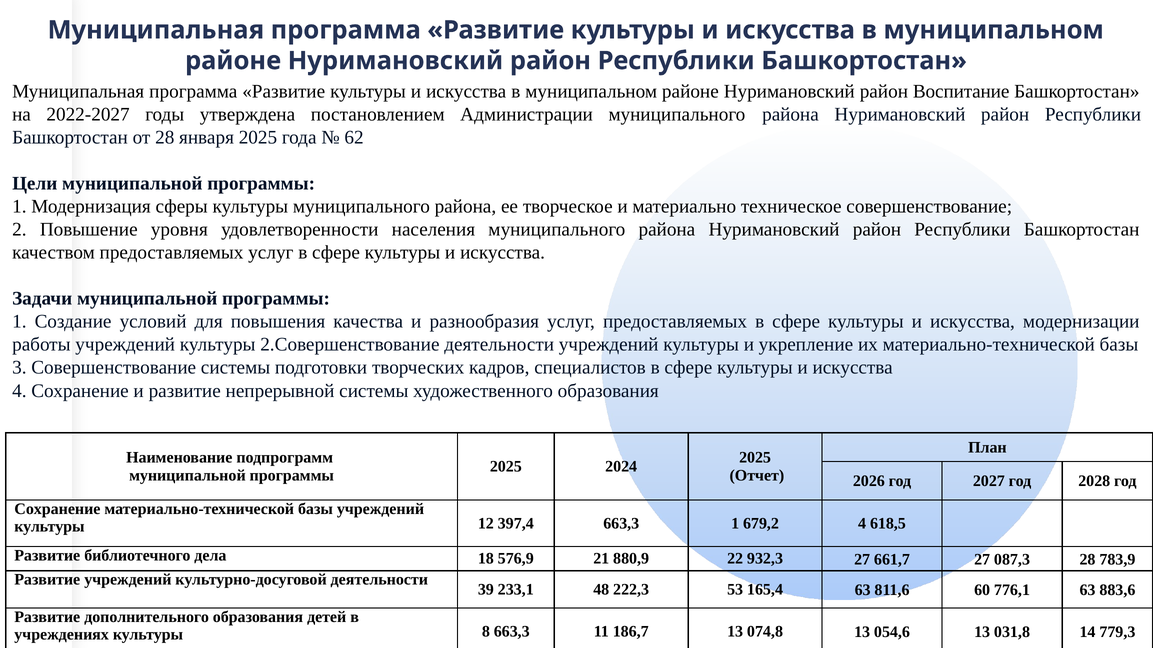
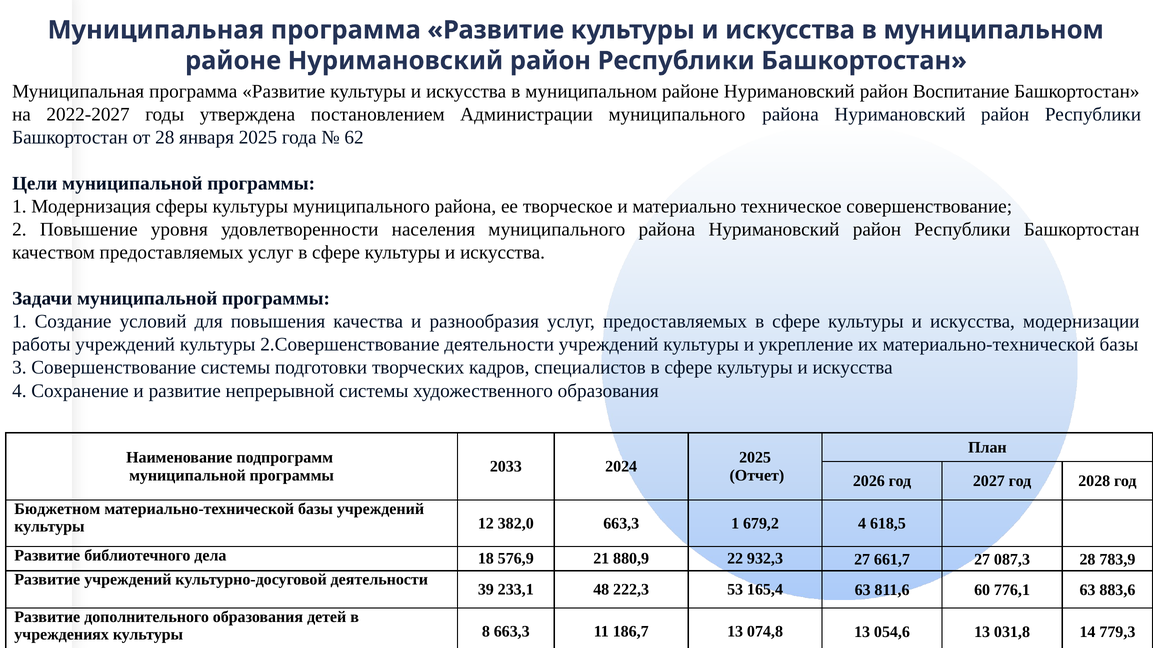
2025 at (506, 467): 2025 -> 2033
Сохранение at (57, 509): Сохранение -> Бюджетном
397,4: 397,4 -> 382,0
